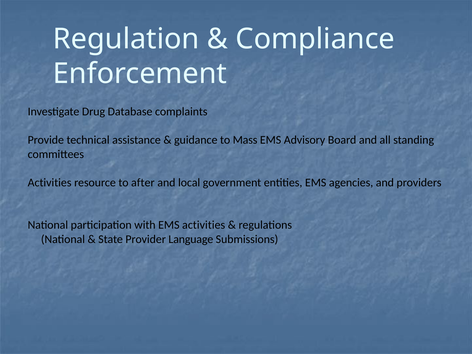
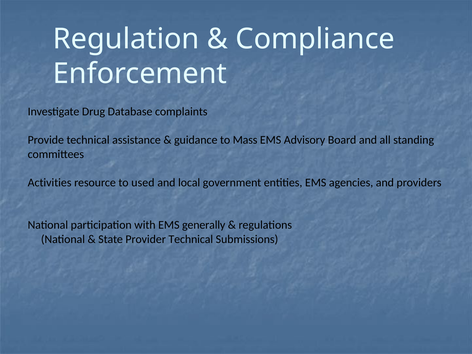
after: after -> used
EMS activities: activities -> generally
Provider Language: Language -> Technical
